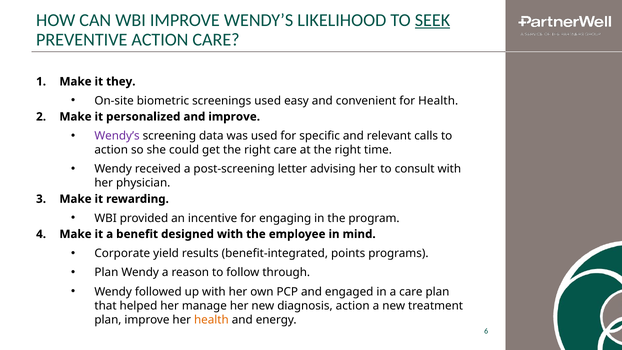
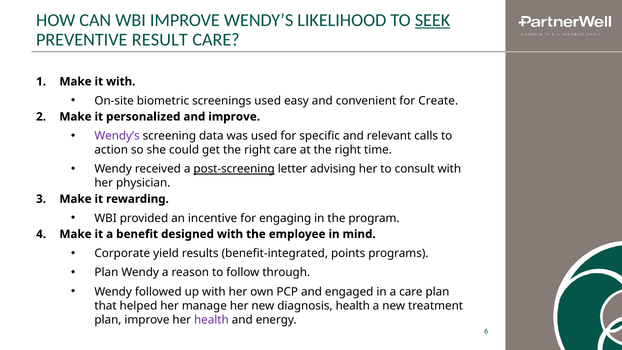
PREVENTIVE ACTION: ACTION -> RESULT
it they: they -> with
for Health: Health -> Create
post-screening underline: none -> present
diagnosis action: action -> health
health at (211, 320) colour: orange -> purple
